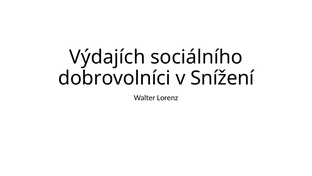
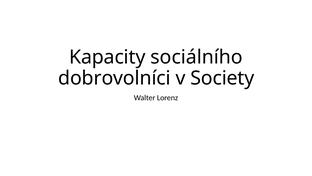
Výdajích: Výdajích -> Kapacity
Snížení: Snížení -> Society
